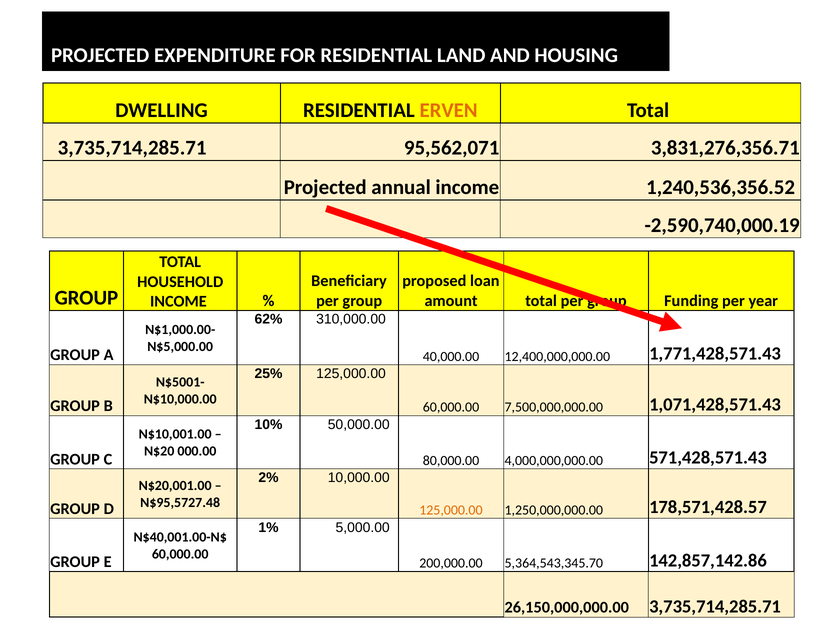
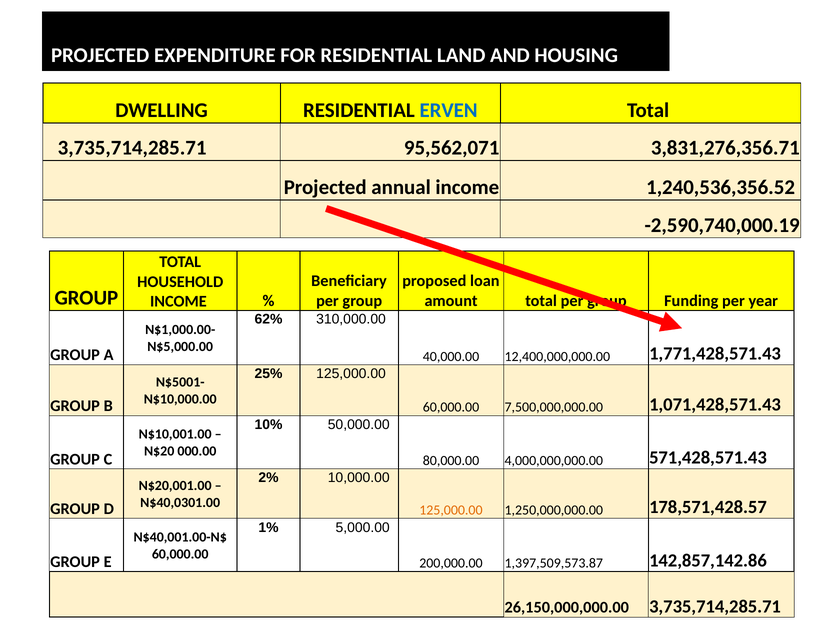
ERVEN colour: orange -> blue
N$95,5727.48: N$95,5727.48 -> N$40,0301.00
5,364,543,345.70: 5,364,543,345.70 -> 1,397,509,573.87
